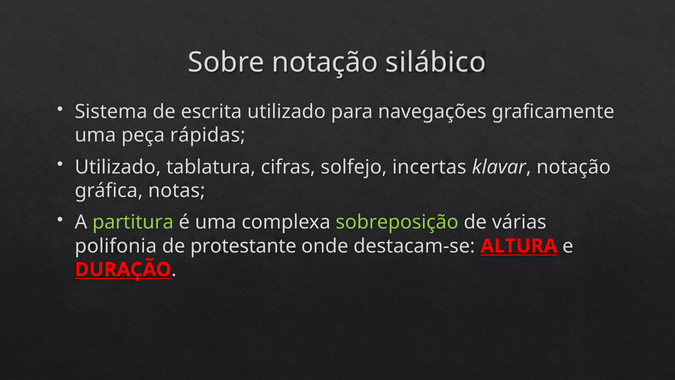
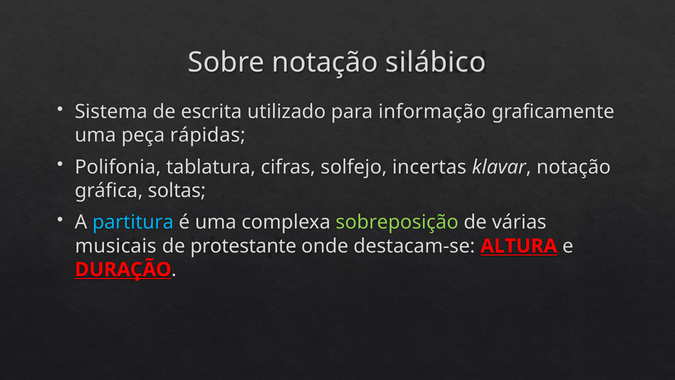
navegações: navegações -> informação
Utilizado at (118, 167): Utilizado -> Polifonia
notas: notas -> soltas
partitura colour: light green -> light blue
polifonia: polifonia -> musicais
